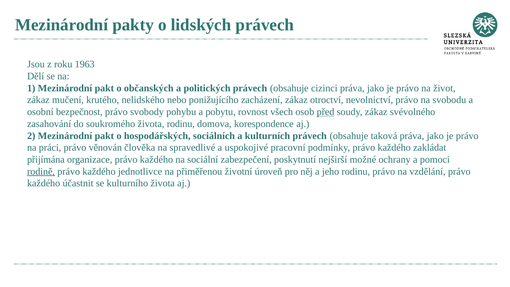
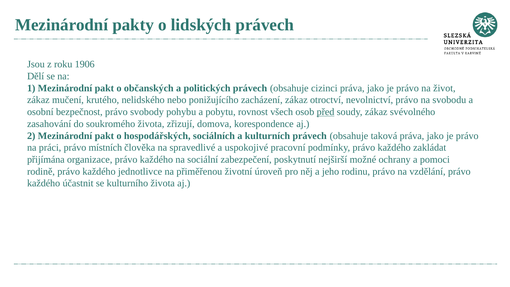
1963: 1963 -> 1906
života rodinu: rodinu -> zřizují
věnován: věnován -> místních
rodině underline: present -> none
